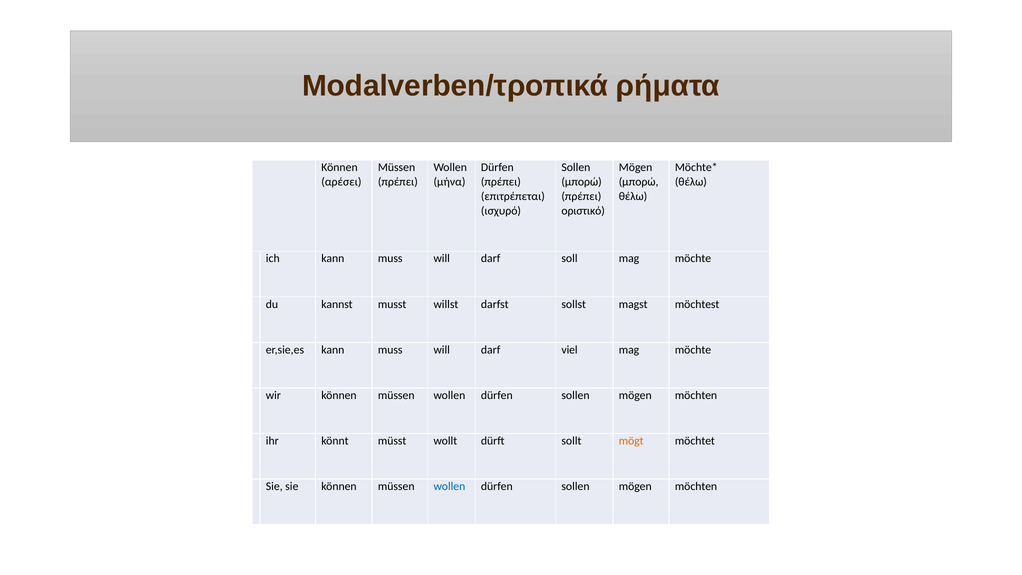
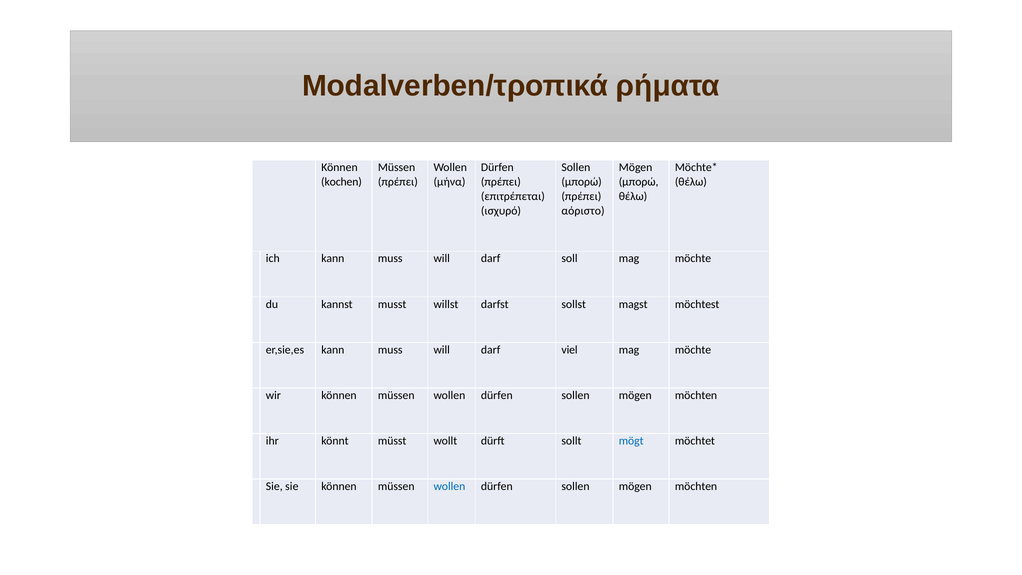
αρέσει: αρέσει -> kochen
οριστικό: οριστικό -> αόριστο
mögt colour: orange -> blue
